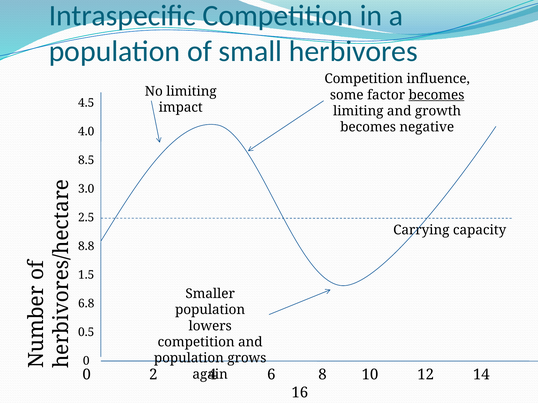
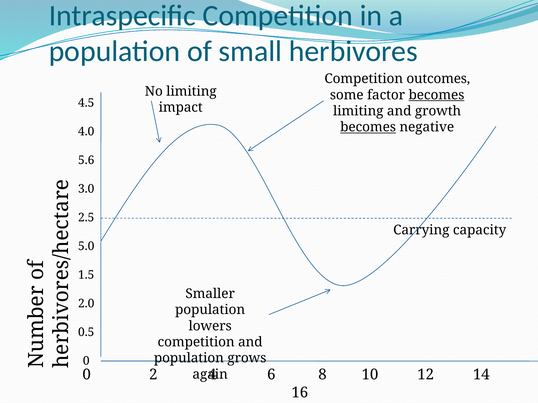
influence: influence -> outcomes
becomes at (368, 127) underline: none -> present
8.5: 8.5 -> 5.6
8.8: 8.8 -> 5.0
6.8: 6.8 -> 2.0
